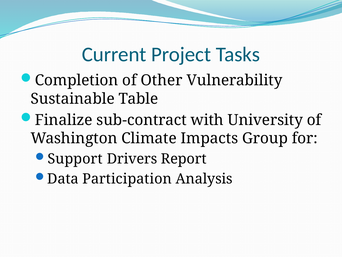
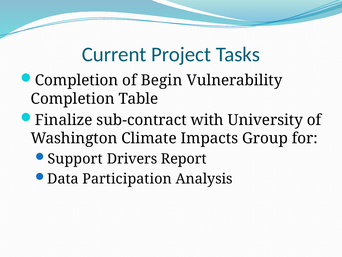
Other: Other -> Begin
Sustainable at (73, 99): Sustainable -> Completion
